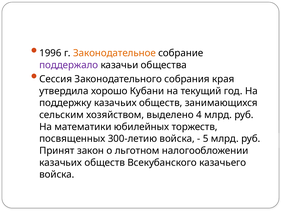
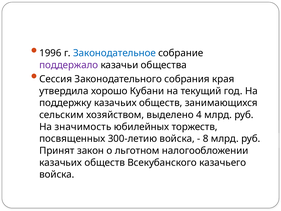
Законодательное colour: orange -> blue
математики: математики -> значимость
5: 5 -> 8
